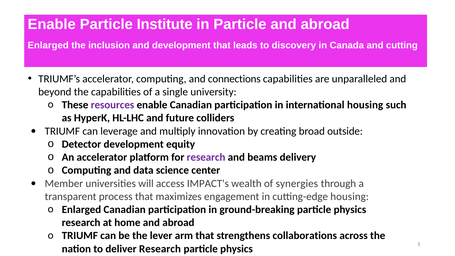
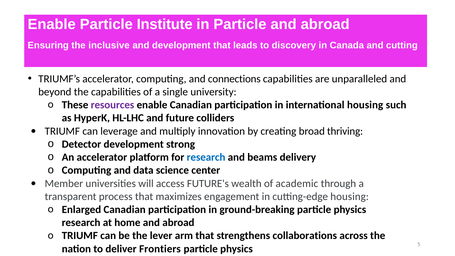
Enlarged at (48, 45): Enlarged -> Ensuring
inclusion: inclusion -> inclusive
outside: outside -> thriving
equity: equity -> strong
research at (206, 157) colour: purple -> blue
IMPACT's: IMPACT's -> FUTURE's
synergies: synergies -> academic
deliver Research: Research -> Frontiers
